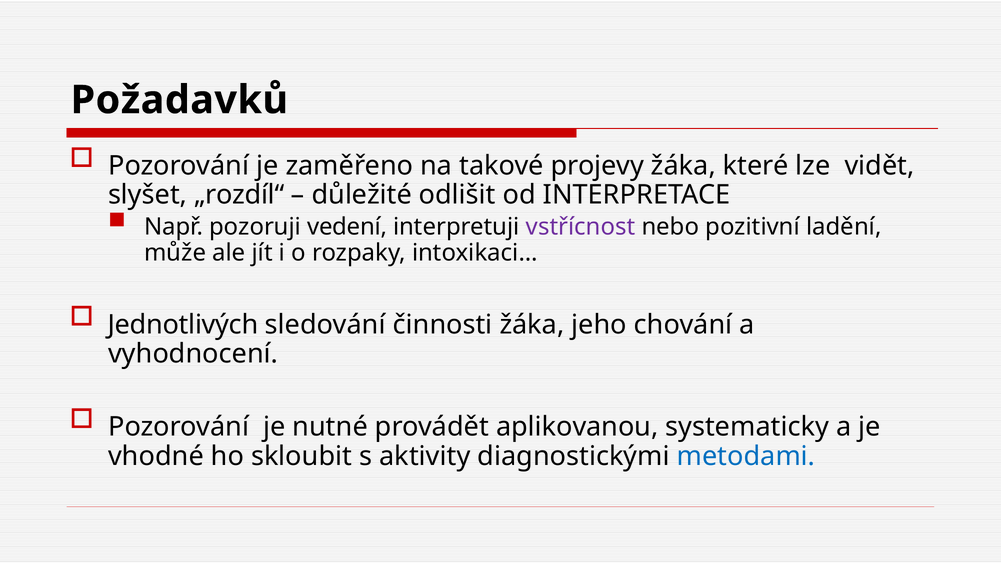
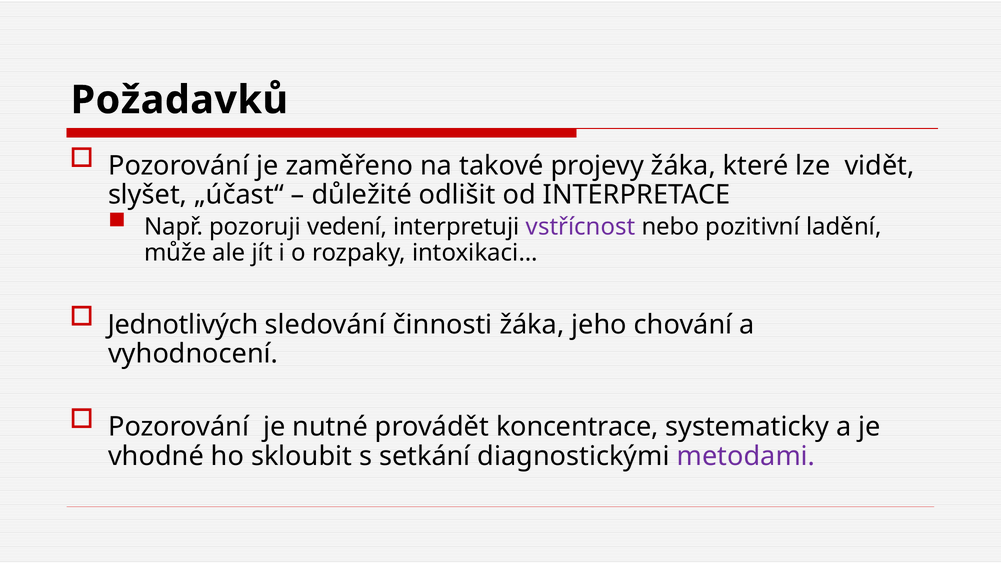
„rozdíl“: „rozdíl“ -> „účast“
aplikovanou: aplikovanou -> koncentrace
aktivity: aktivity -> setkání
metodami colour: blue -> purple
